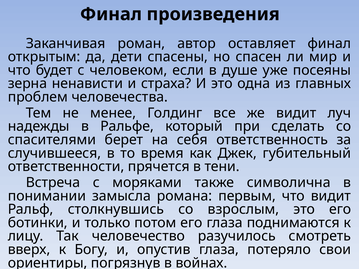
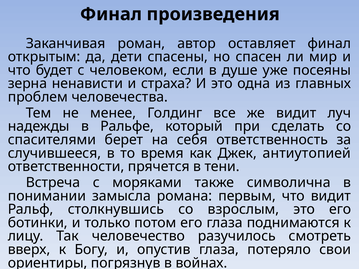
губительный: губительный -> антиутопией
